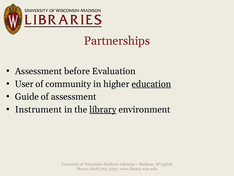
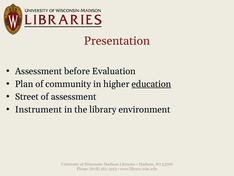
Partnerships: Partnerships -> Presentation
User: User -> Plan
Guide: Guide -> Street
library underline: present -> none
